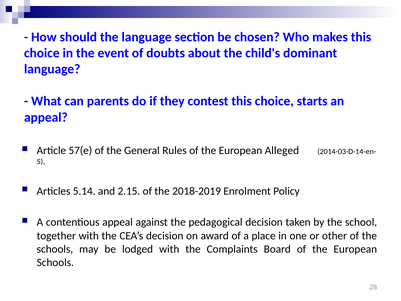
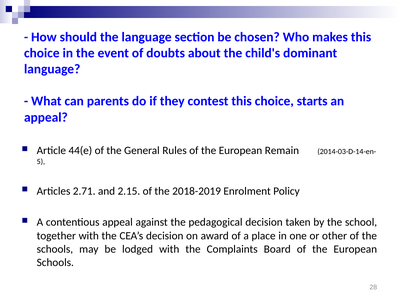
57(e: 57(e -> 44(e
Alleged: Alleged -> Remain
5.14: 5.14 -> 2.71
